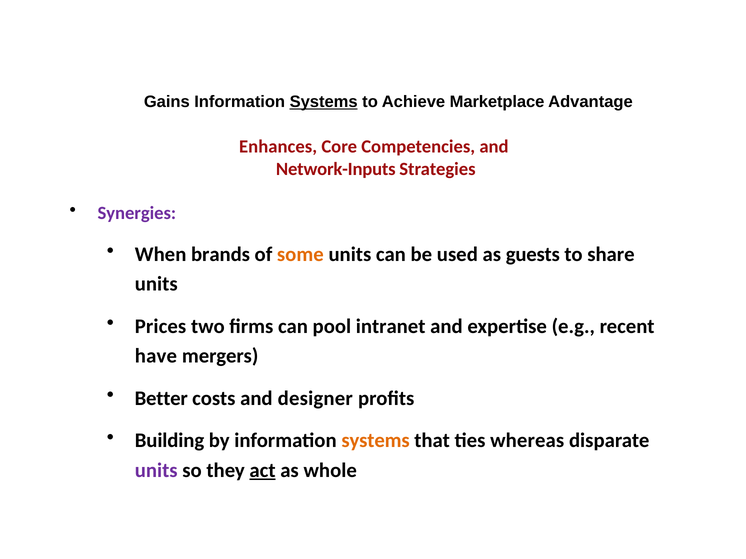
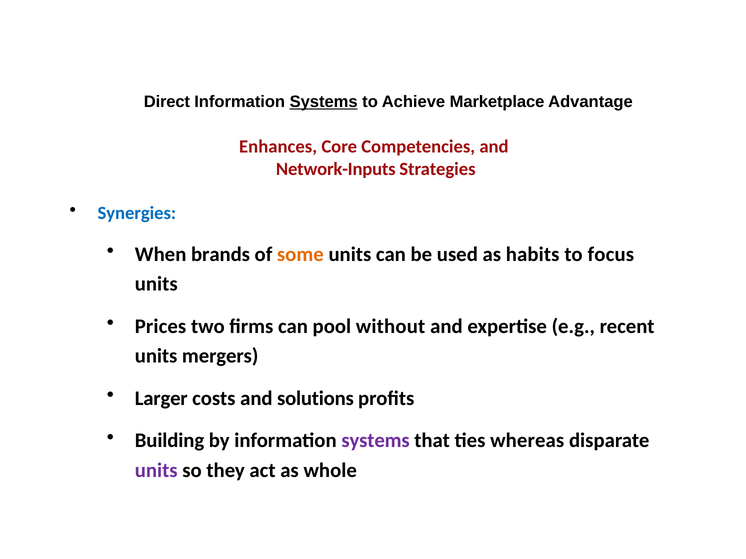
Gains: Gains -> Direct
Synergies colour: purple -> blue
guests: guests -> habits
share: share -> focus
intranet: intranet -> without
have at (156, 356): have -> units
Better: Better -> Larger
designer: designer -> solutions
systems at (376, 441) colour: orange -> purple
act underline: present -> none
